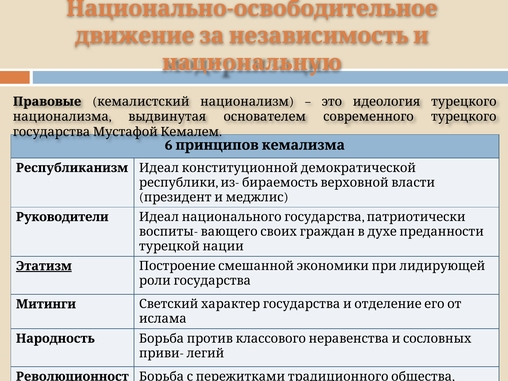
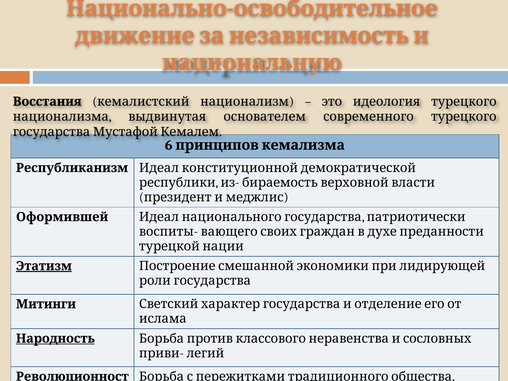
Правовые: Правовые -> Восстания
Руководители: Руководители -> Оформившей
Народность underline: none -> present
